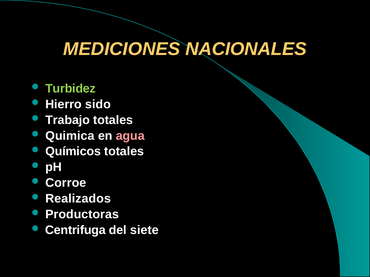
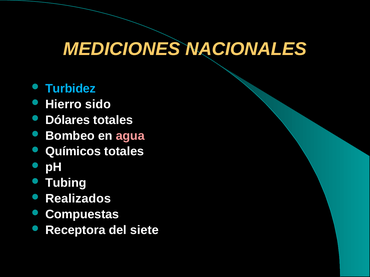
Turbidez colour: light green -> light blue
Trabajo: Trabajo -> Dólares
Quimica: Quimica -> Bombeo
Corroe: Corroe -> Tubing
Productoras: Productoras -> Compuestas
Centrifuga: Centrifuga -> Receptora
